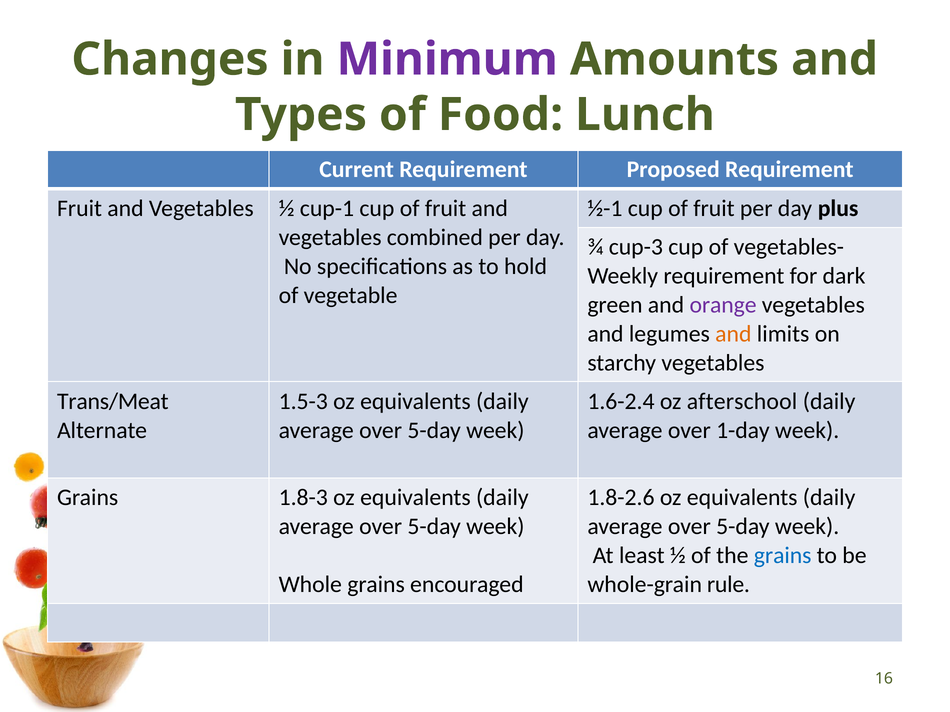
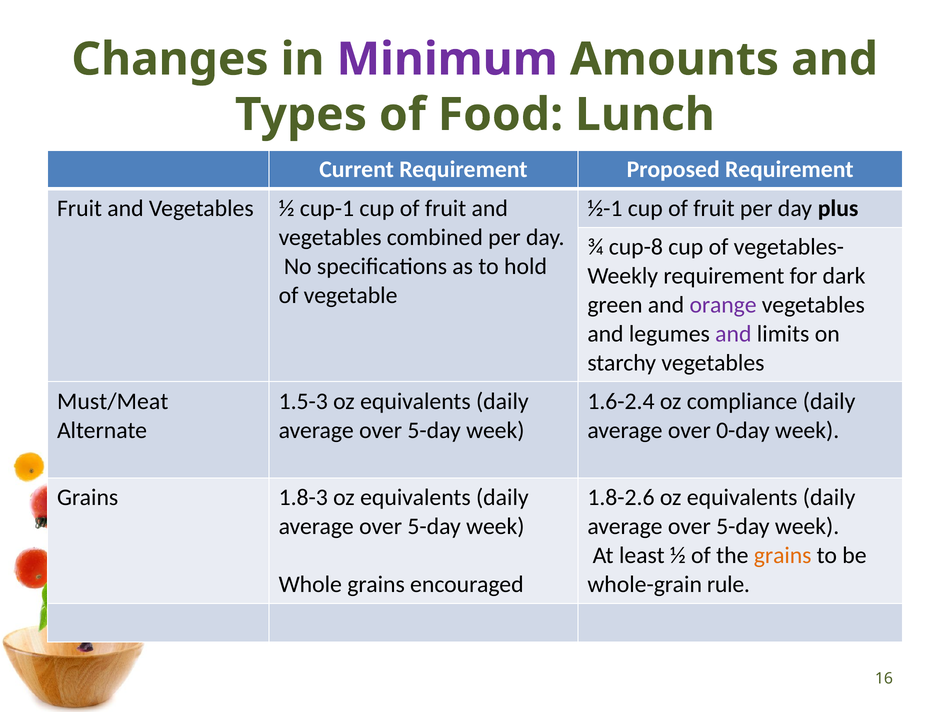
cup-3: cup-3 -> cup-8
and at (733, 334) colour: orange -> purple
Trans/Meat: Trans/Meat -> Must/Meat
afterschool: afterschool -> compliance
1-day: 1-day -> 0-day
grains at (783, 556) colour: blue -> orange
